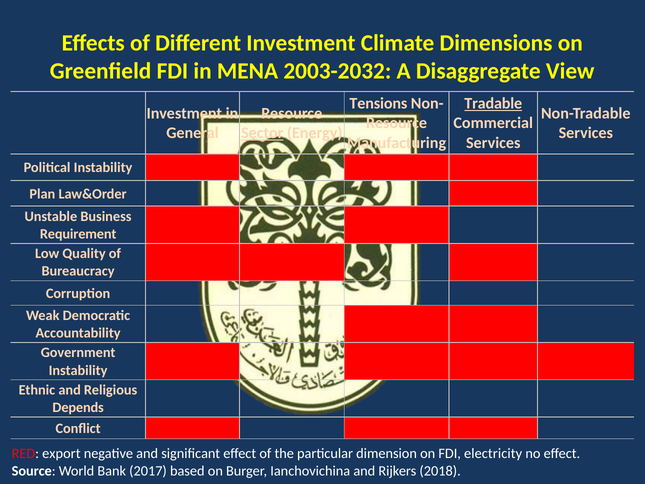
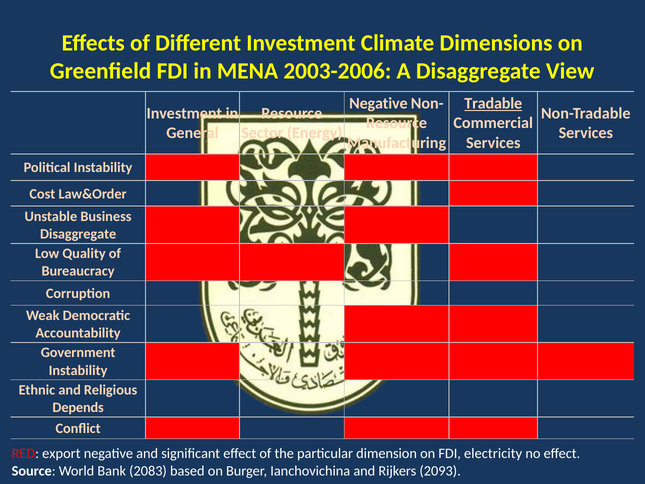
2003-2032: 2003-2032 -> 2003-2006
Tensions at (378, 103): Tensions -> Negative
Sector underline: present -> none
Plan: Plan -> Cost
Requirement at (78, 234): Requirement -> Disaggregate
2017: 2017 -> 2083
2018: 2018 -> 2093
